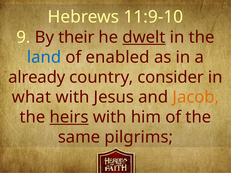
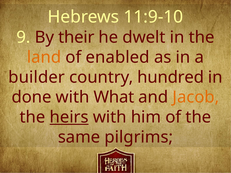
dwelt underline: present -> none
land colour: blue -> orange
already: already -> builder
consider: consider -> hundred
what: what -> done
Jesus: Jesus -> What
